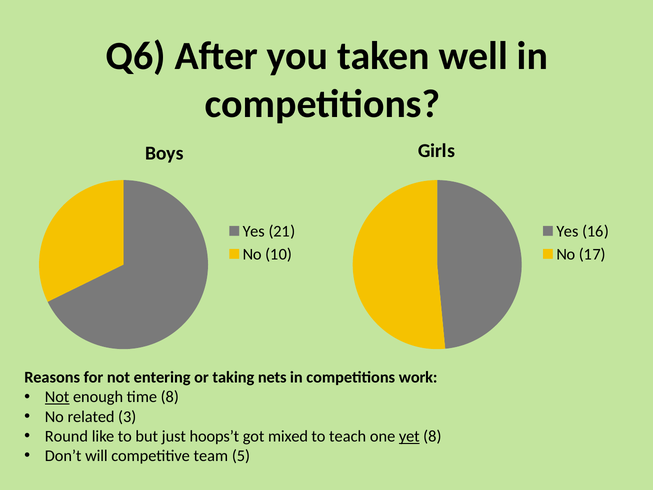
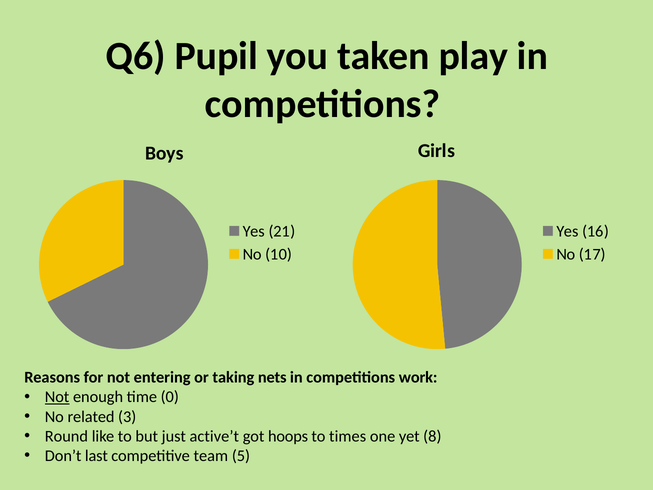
After: After -> Pupil
well: well -> play
time 8: 8 -> 0
hoops’t: hoops’t -> active’t
mixed: mixed -> hoops
teach: teach -> times
yet underline: present -> none
will: will -> last
